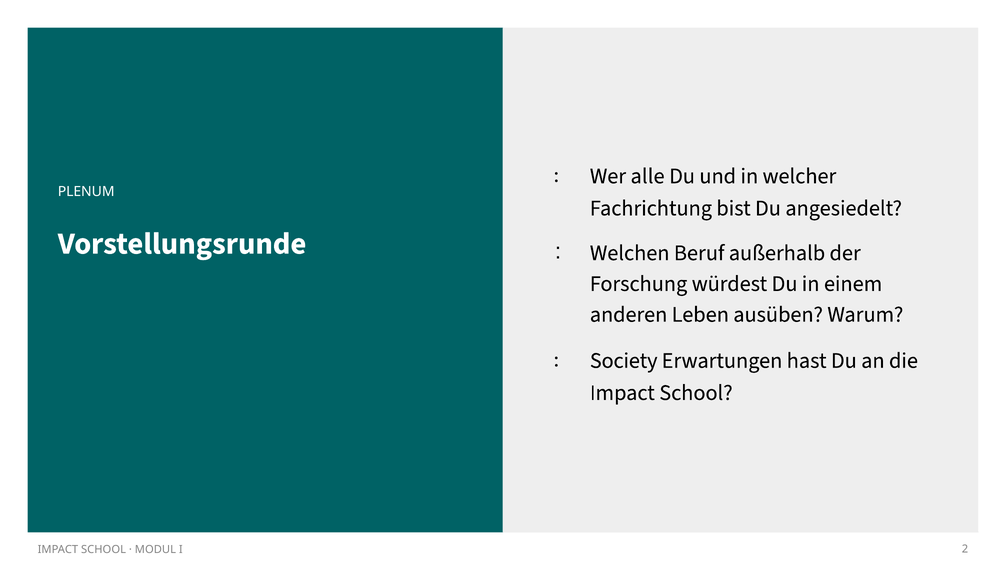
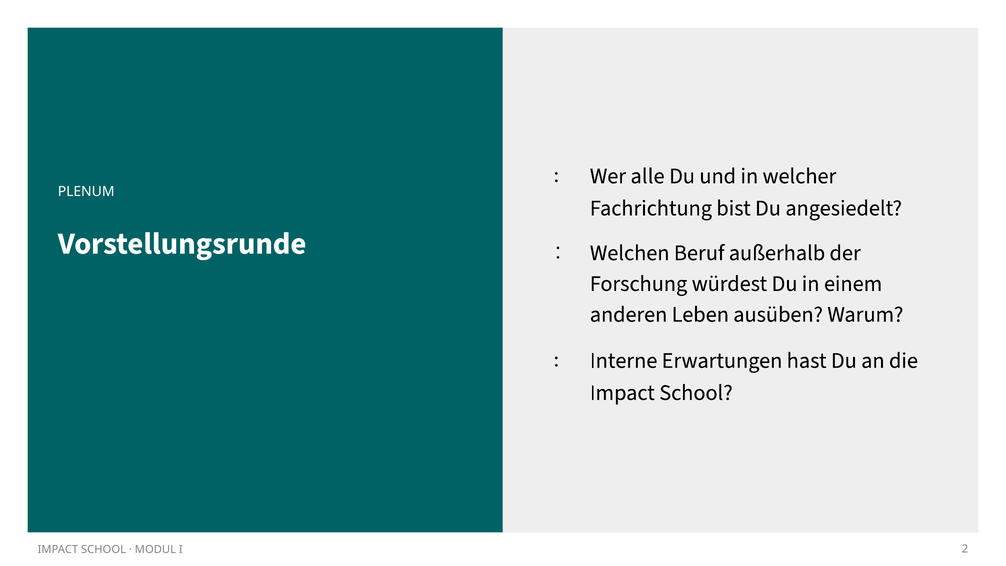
Society: Society -> Interne
